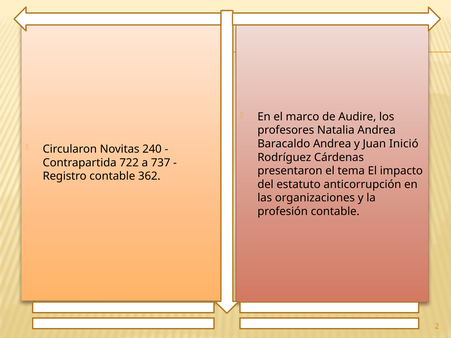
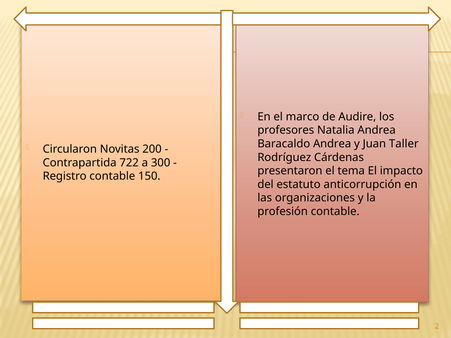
Inició: Inició -> Taller
240: 240 -> 200
737: 737 -> 300
362: 362 -> 150
